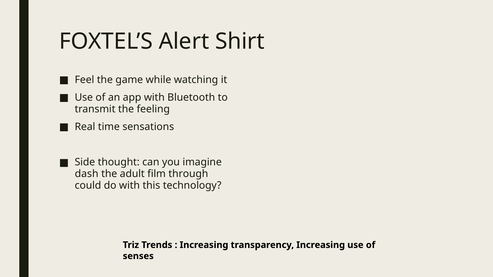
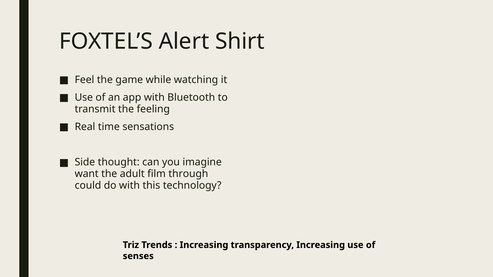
dash: dash -> want
